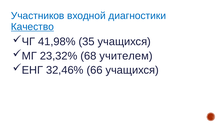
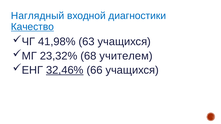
Участников: Участников -> Наглядный
35: 35 -> 63
32,46% underline: none -> present
